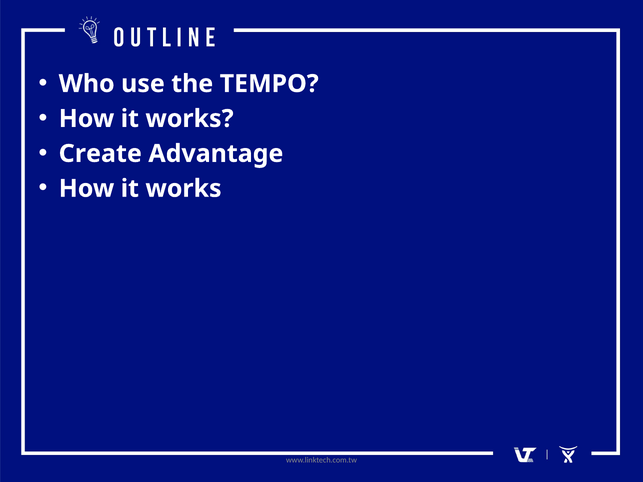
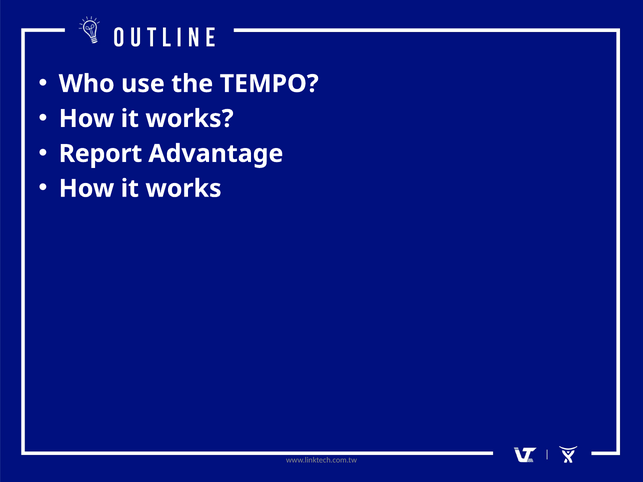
Create: Create -> Report
